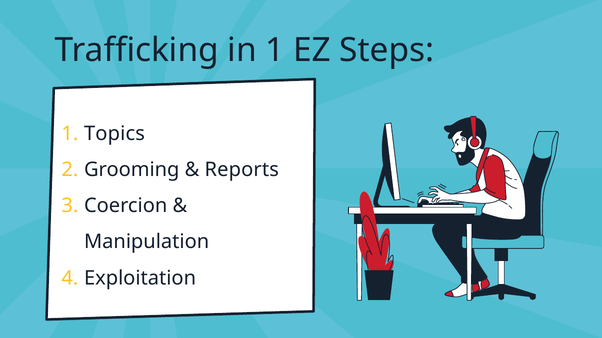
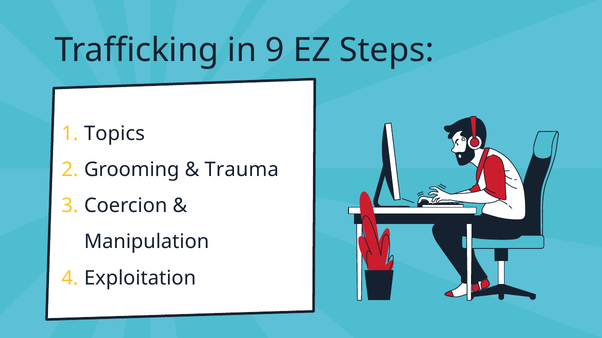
in 1: 1 -> 9
Reports: Reports -> Trauma
